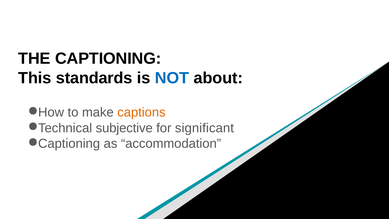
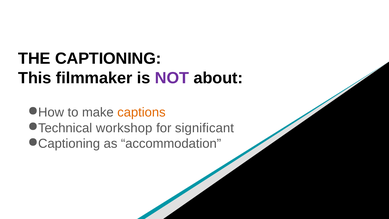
standards: standards -> filmmaker
NOT colour: blue -> purple
subjective: subjective -> workshop
